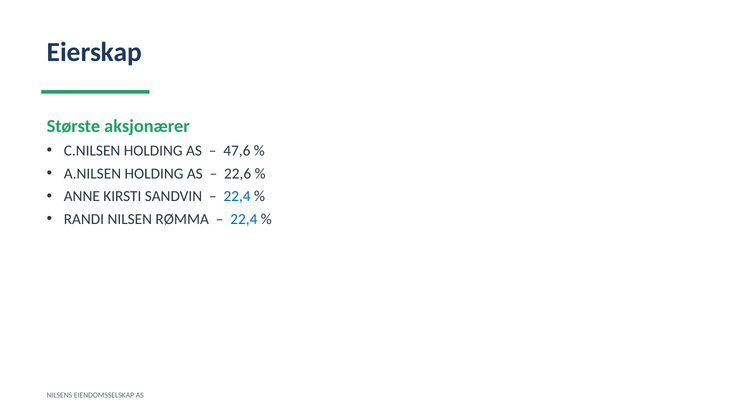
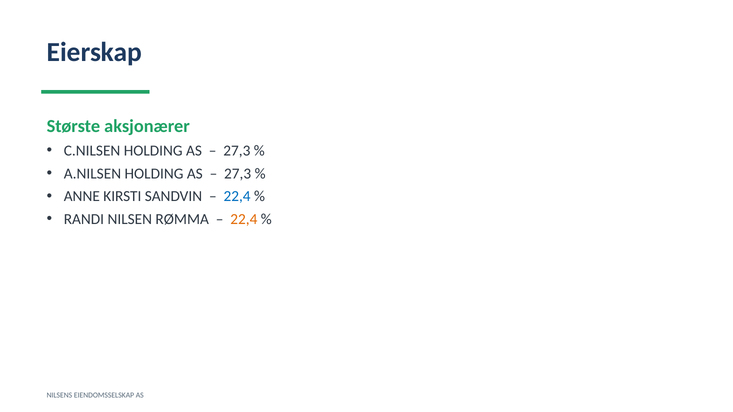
47,6 at (237, 151): 47,6 -> 27,3
22,6 at (238, 174): 22,6 -> 27,3
22,4 at (244, 219) colour: blue -> orange
